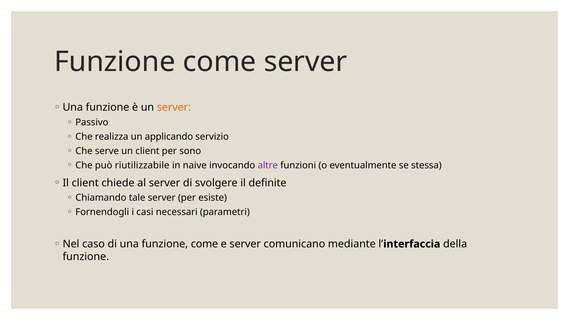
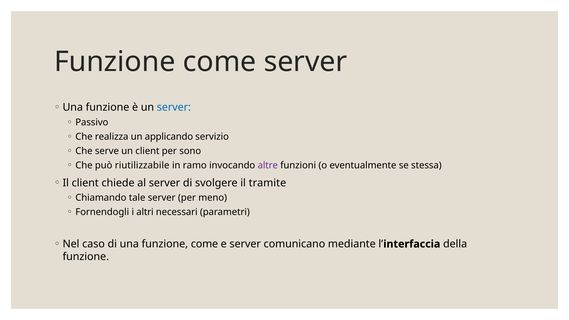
server at (174, 107) colour: orange -> blue
naive: naive -> ramo
definite: definite -> tramite
esiste: esiste -> meno
casi: casi -> altri
